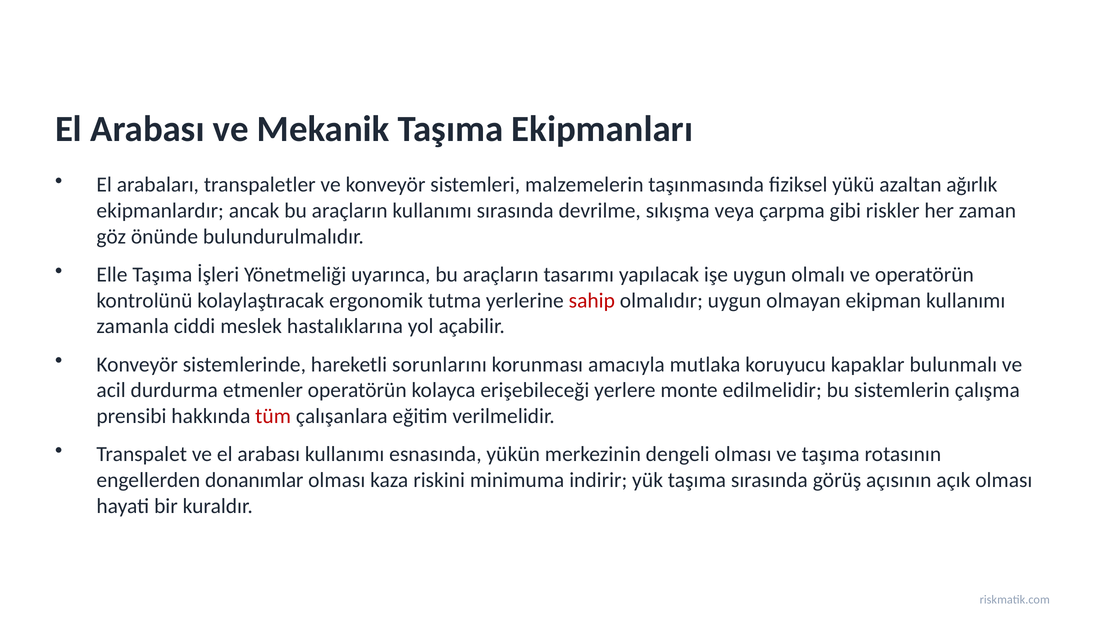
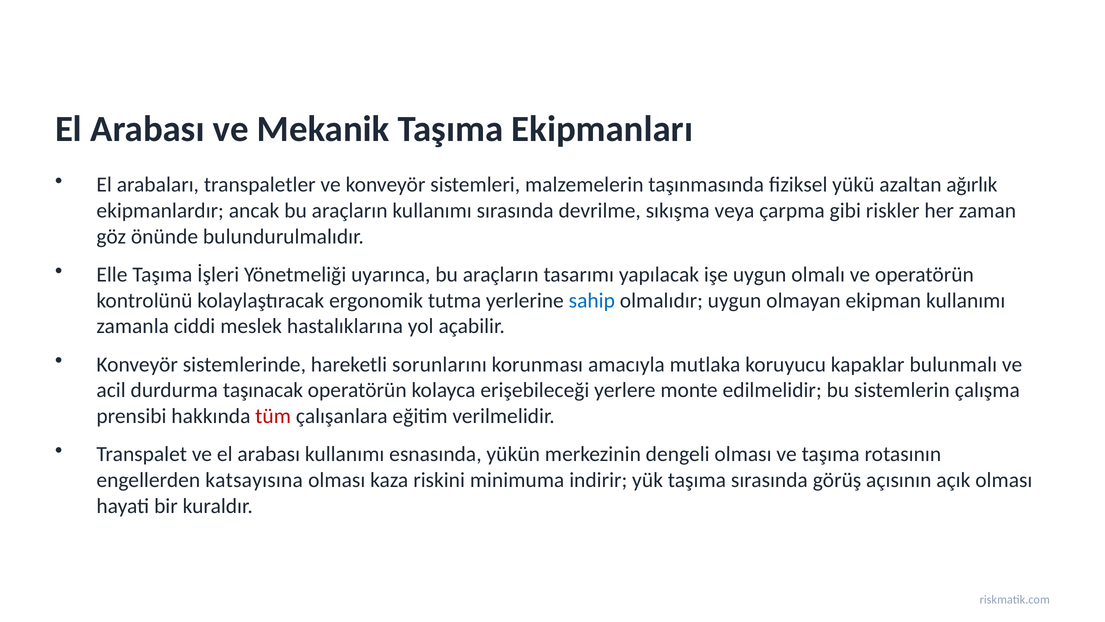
sahip colour: red -> blue
etmenler: etmenler -> taşınacak
donanımlar: donanımlar -> katsayısına
